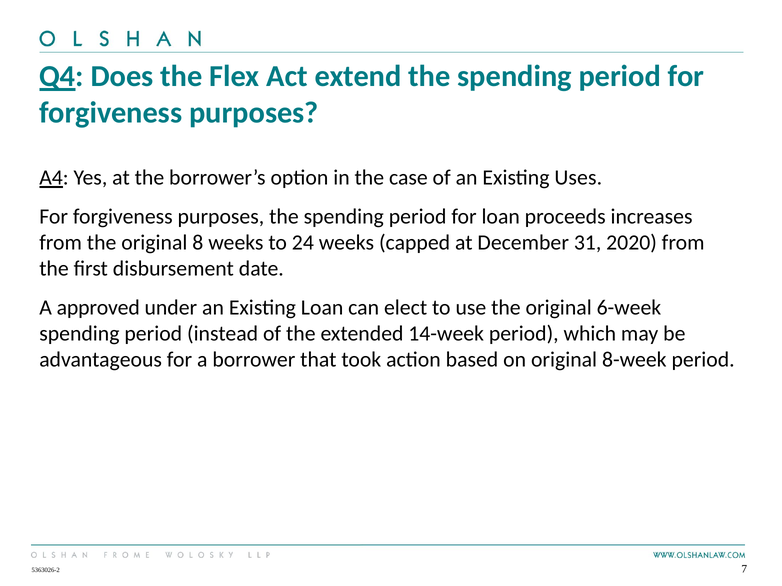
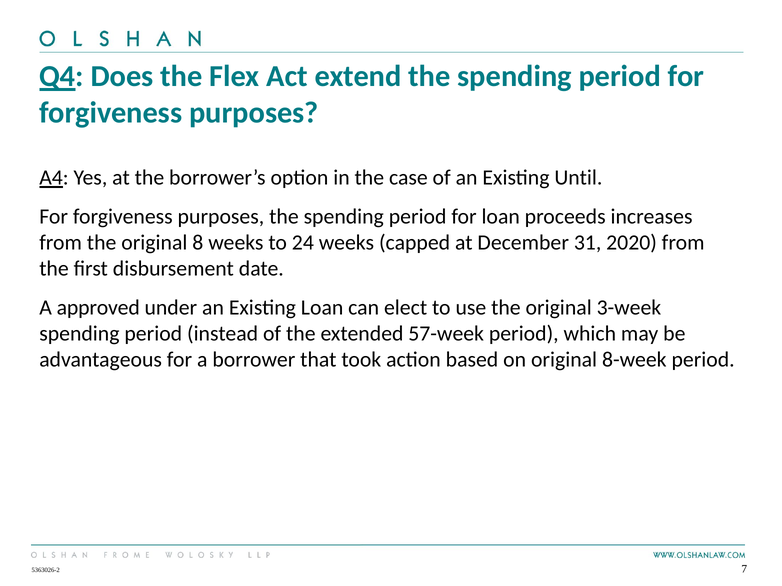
Uses: Uses -> Until
6-week: 6-week -> 3-week
14-week: 14-week -> 57-week
